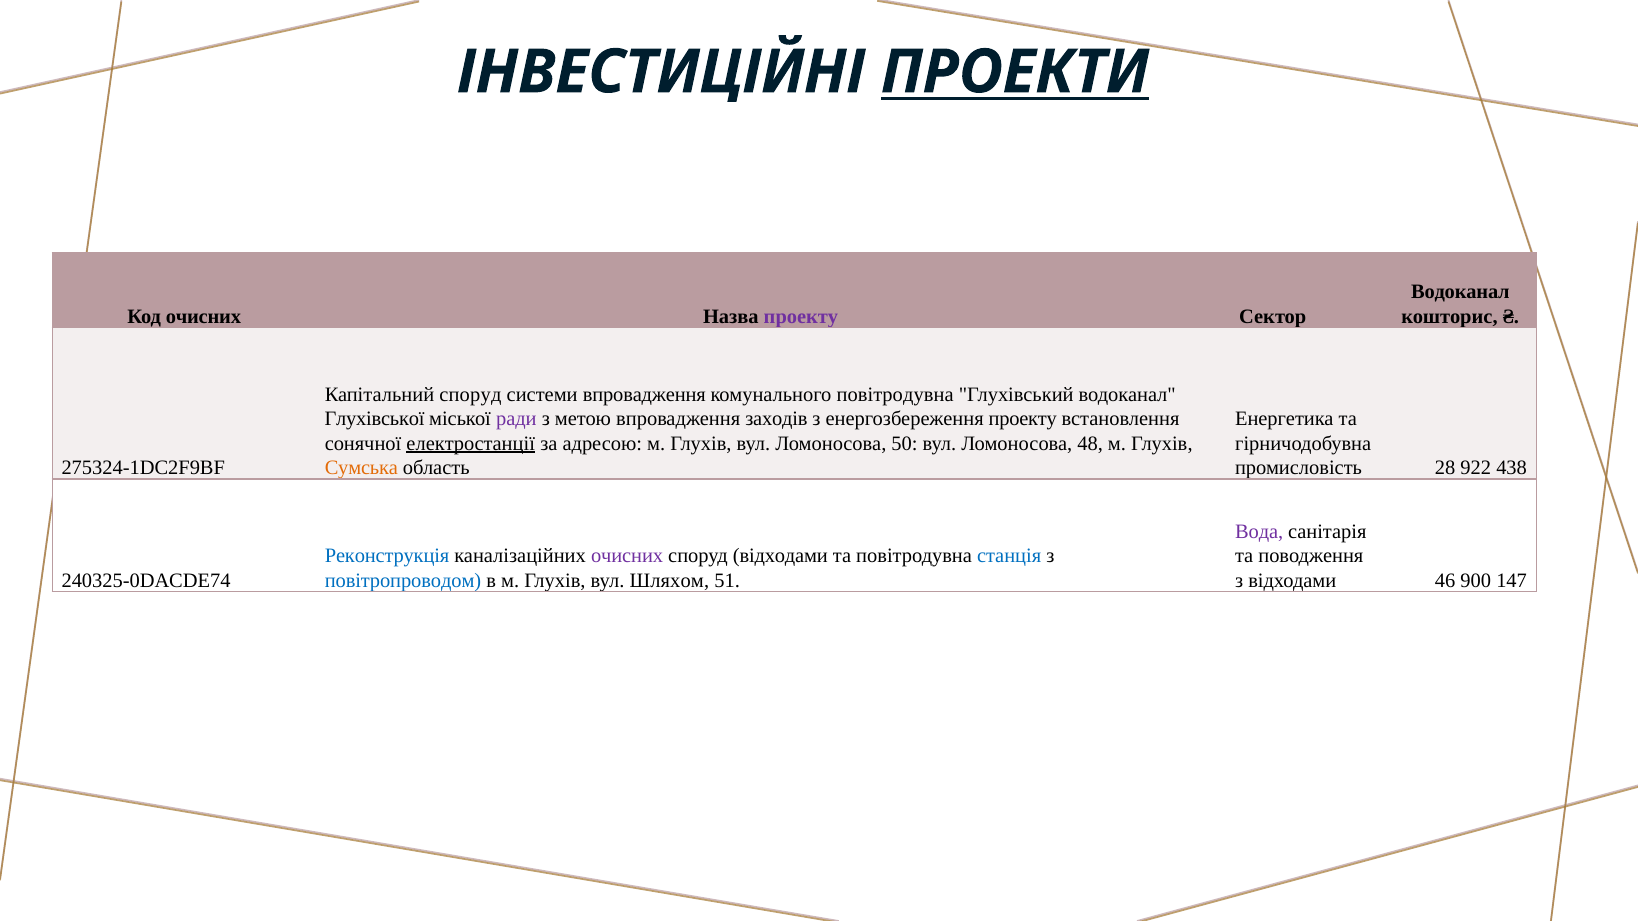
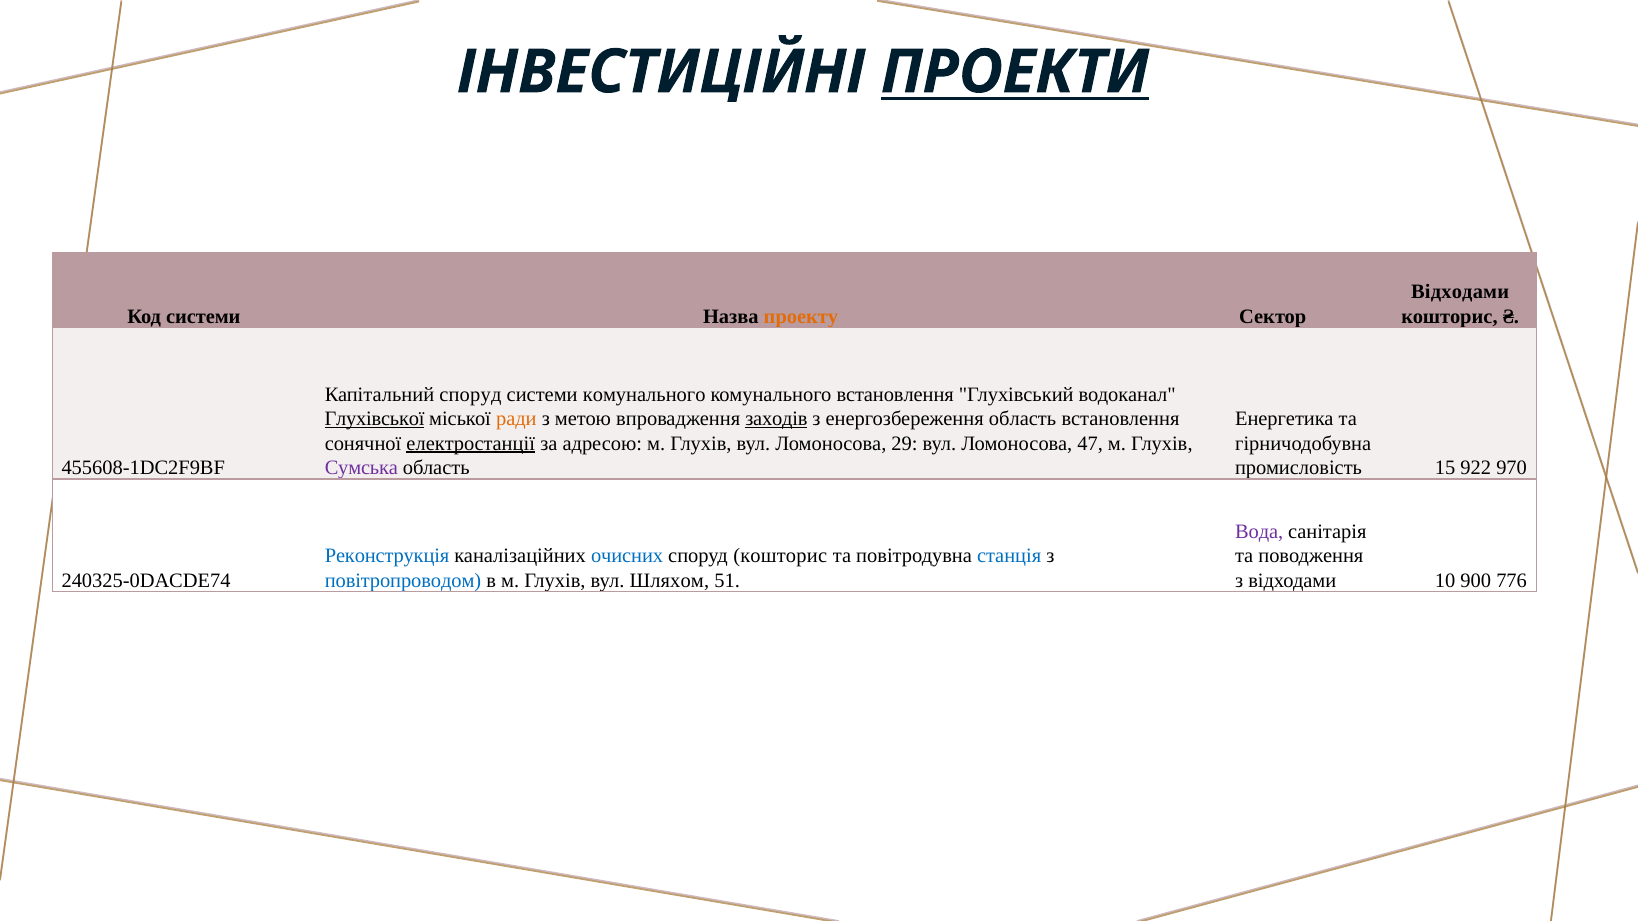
Водоканал at (1460, 292): Водоканал -> Відходами
Код очисних: очисних -> системи
проекту at (801, 317) colour: purple -> orange
системи впровадження: впровадження -> комунального
комунального повітродувна: повітродувна -> встановлення
Глухівської underline: none -> present
ради colour: purple -> orange
заходів underline: none -> present
енергозбереження проекту: проекту -> область
50: 50 -> 29
48: 48 -> 47
275324-1DC2F9BF: 275324-1DC2F9BF -> 455608-1DC2F9BF
Сумська colour: orange -> purple
28: 28 -> 15
438: 438 -> 970
очисних at (627, 556) colour: purple -> blue
споруд відходами: відходами -> кошторис
46: 46 -> 10
147: 147 -> 776
